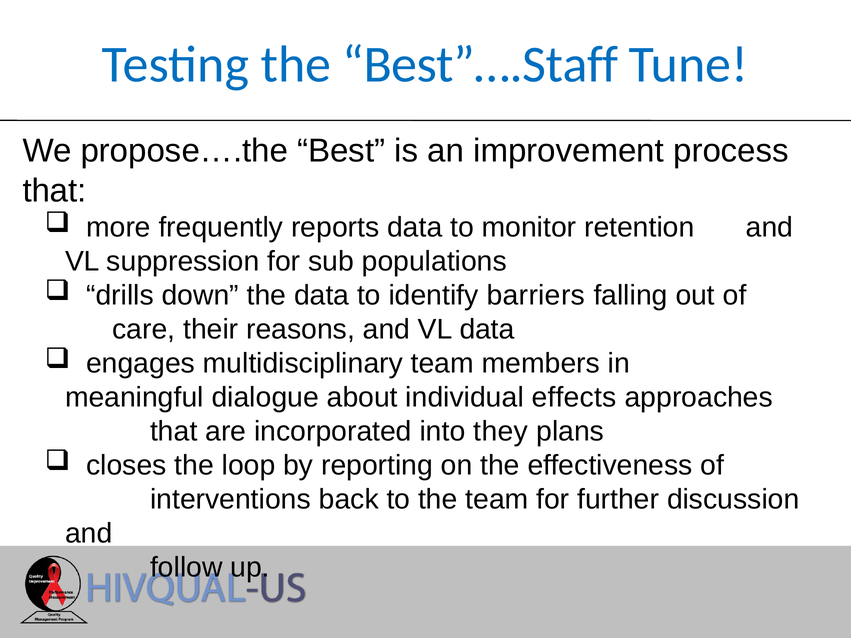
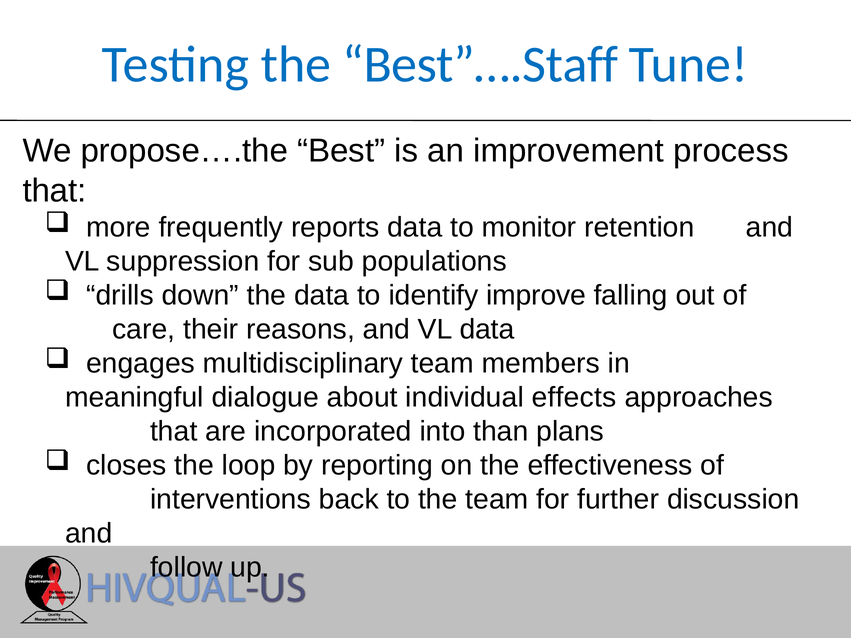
barriers: barriers -> improve
they: they -> than
